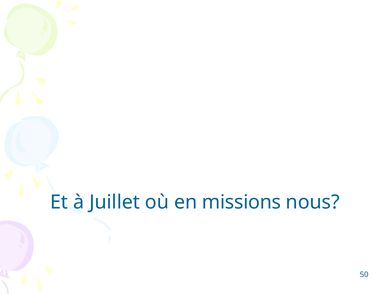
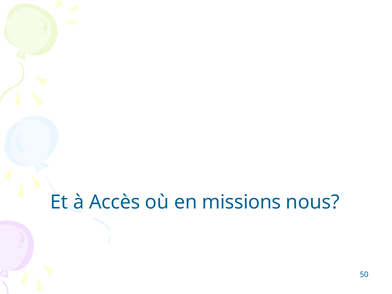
Juillet: Juillet -> Accès
